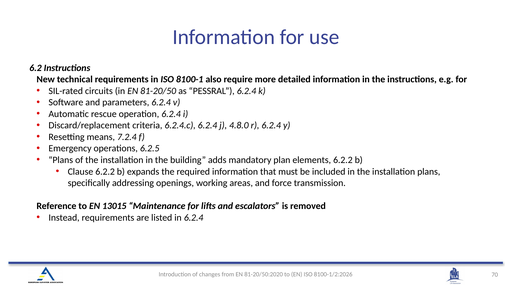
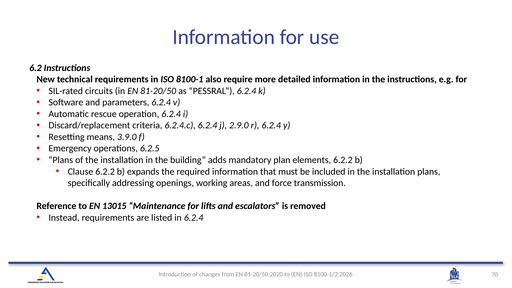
4.8.0: 4.8.0 -> 2.9.0
7.2.4: 7.2.4 -> 3.9.0
